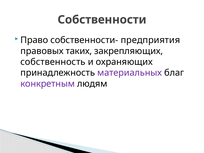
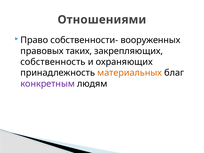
Собственности: Собственности -> Отношениями
предприятия: предприятия -> вооруженных
материальных colour: purple -> orange
